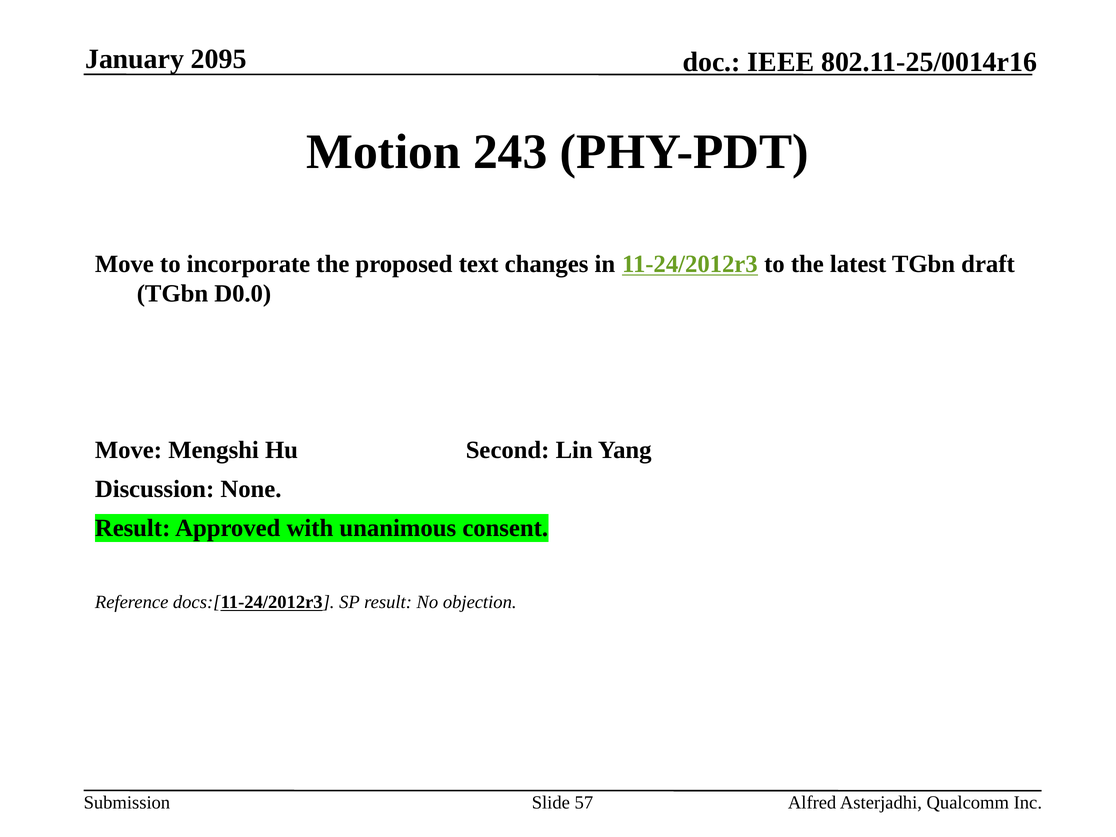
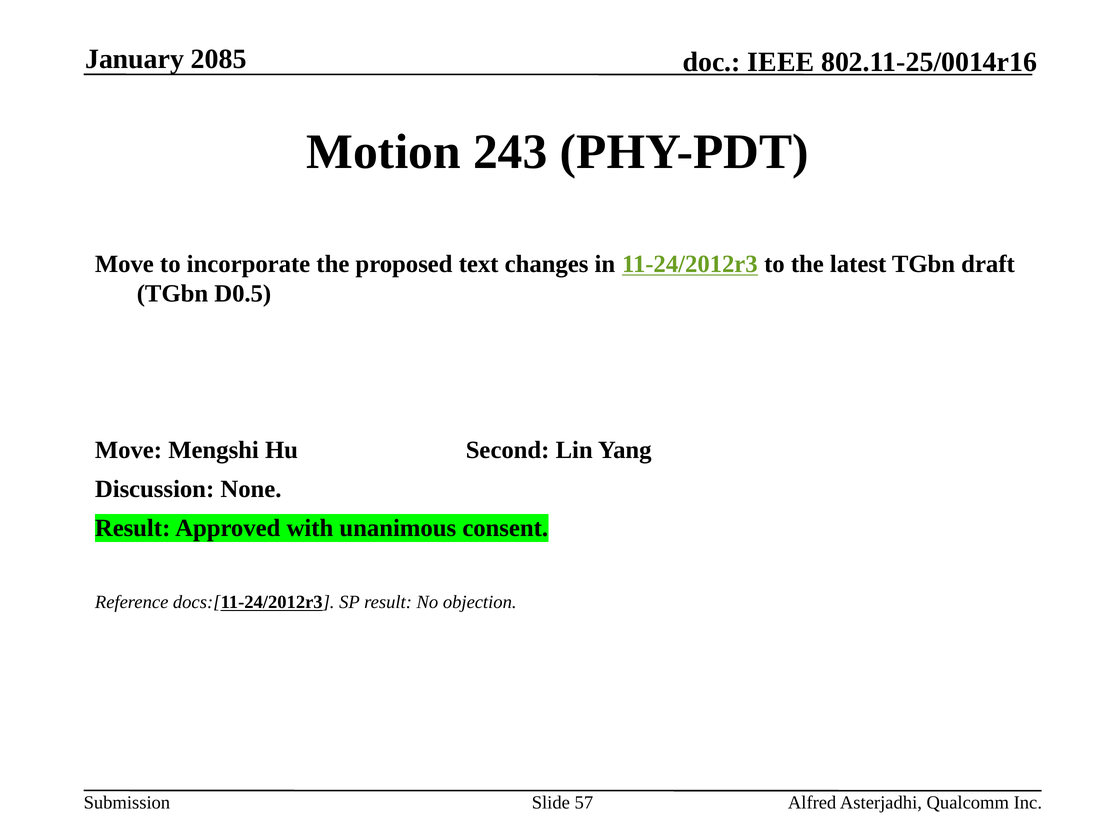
2095: 2095 -> 2085
D0.0: D0.0 -> D0.5
